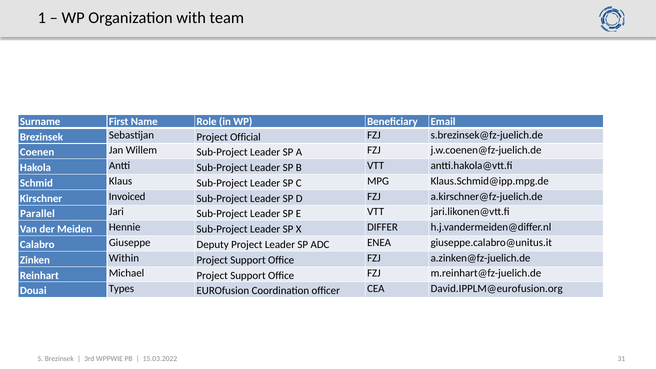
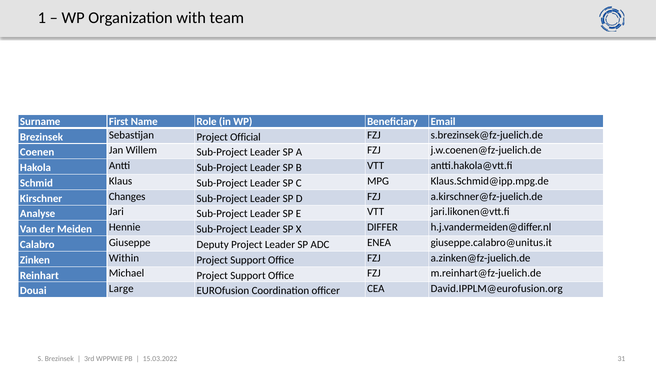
Invoiced: Invoiced -> Changes
Parallel: Parallel -> Analyse
Types: Types -> Large
